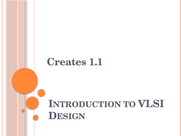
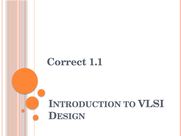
Creates: Creates -> Correct
